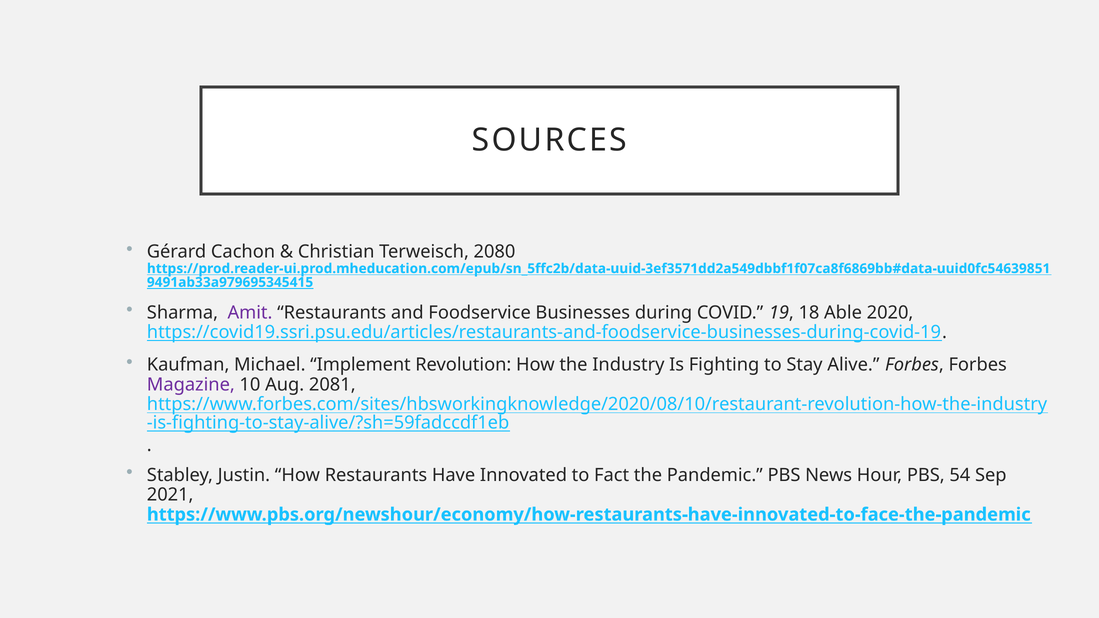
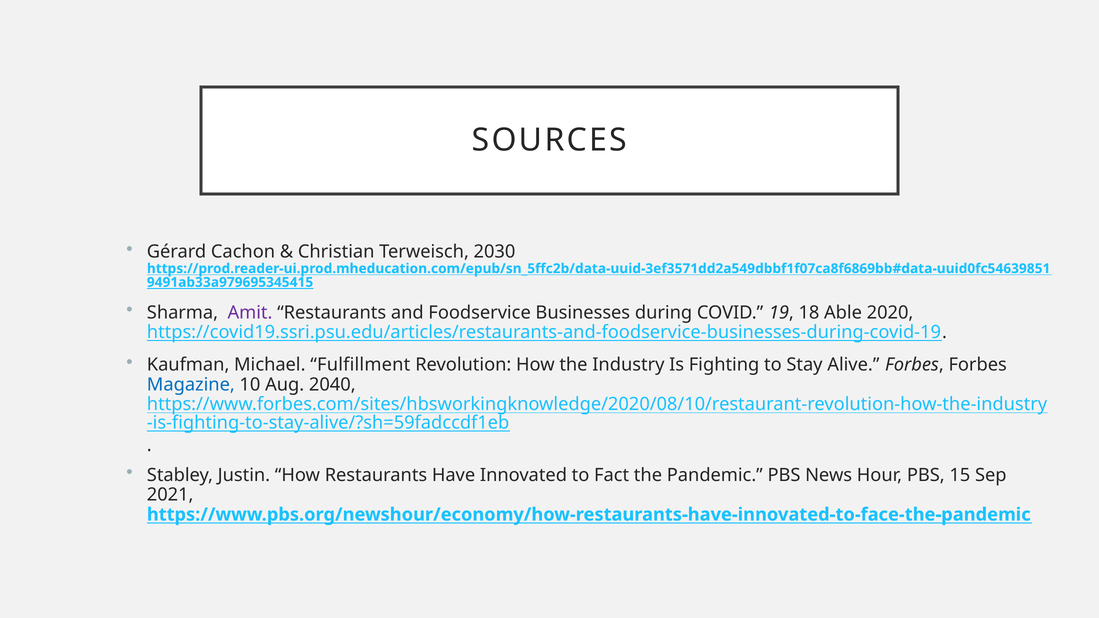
2080: 2080 -> 2030
Implement: Implement -> Fulfillment
Magazine colour: purple -> blue
2081: 2081 -> 2040
54: 54 -> 15
